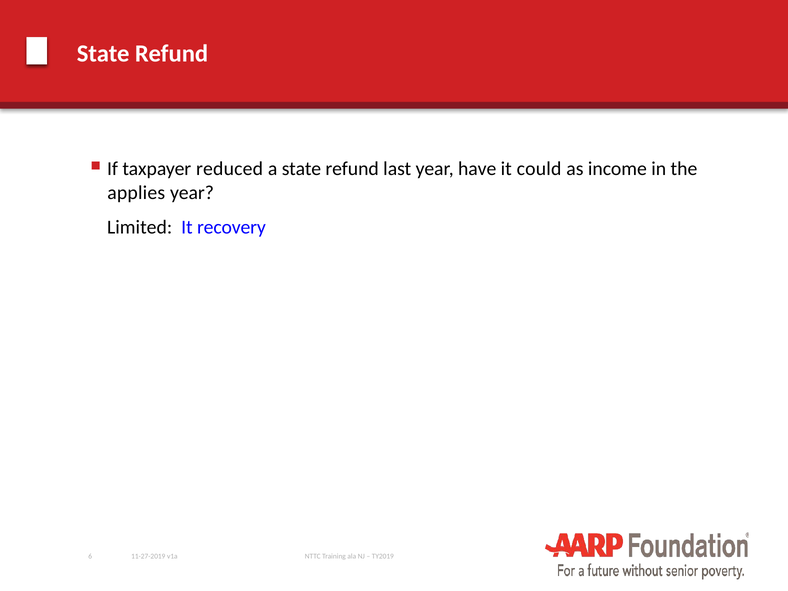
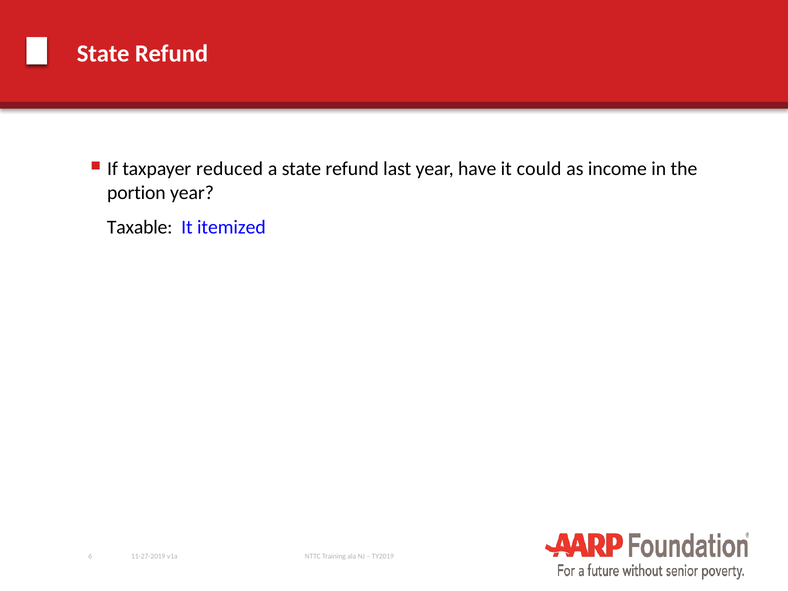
applies: applies -> portion
Limited: Limited -> Taxable
recovery: recovery -> itemized
